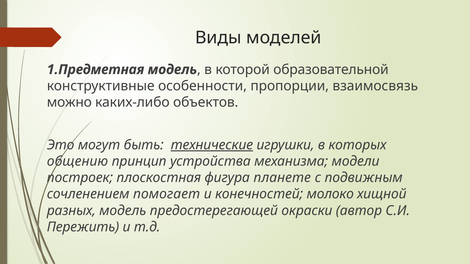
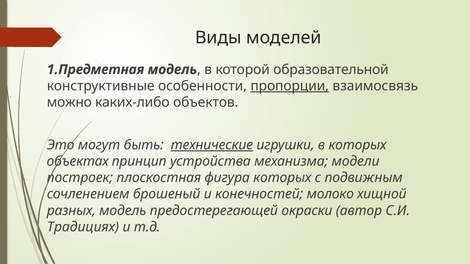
пропорции underline: none -> present
общению: общению -> объектах
фигура планете: планете -> которых
помогает: помогает -> брошеный
Пережить: Пережить -> Традициях
